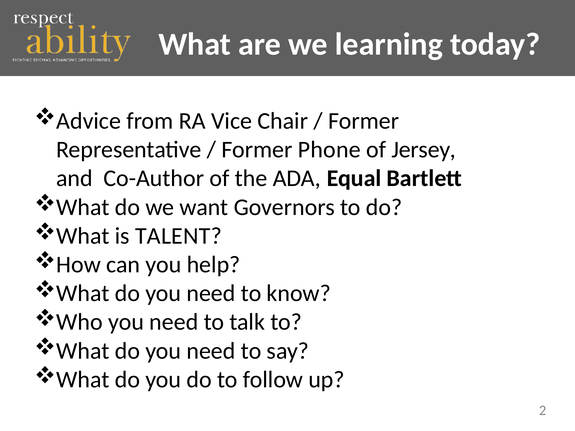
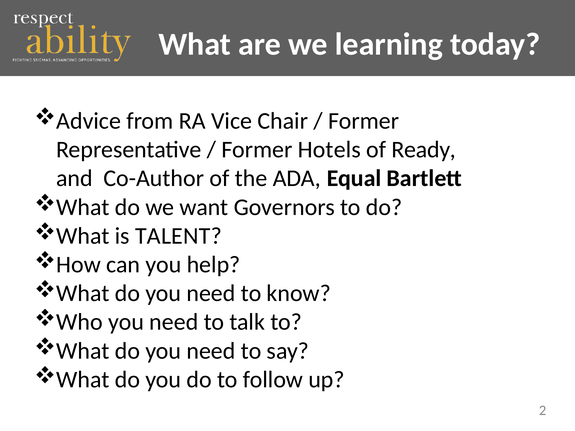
Phone: Phone -> Hotels
Jersey: Jersey -> Ready
